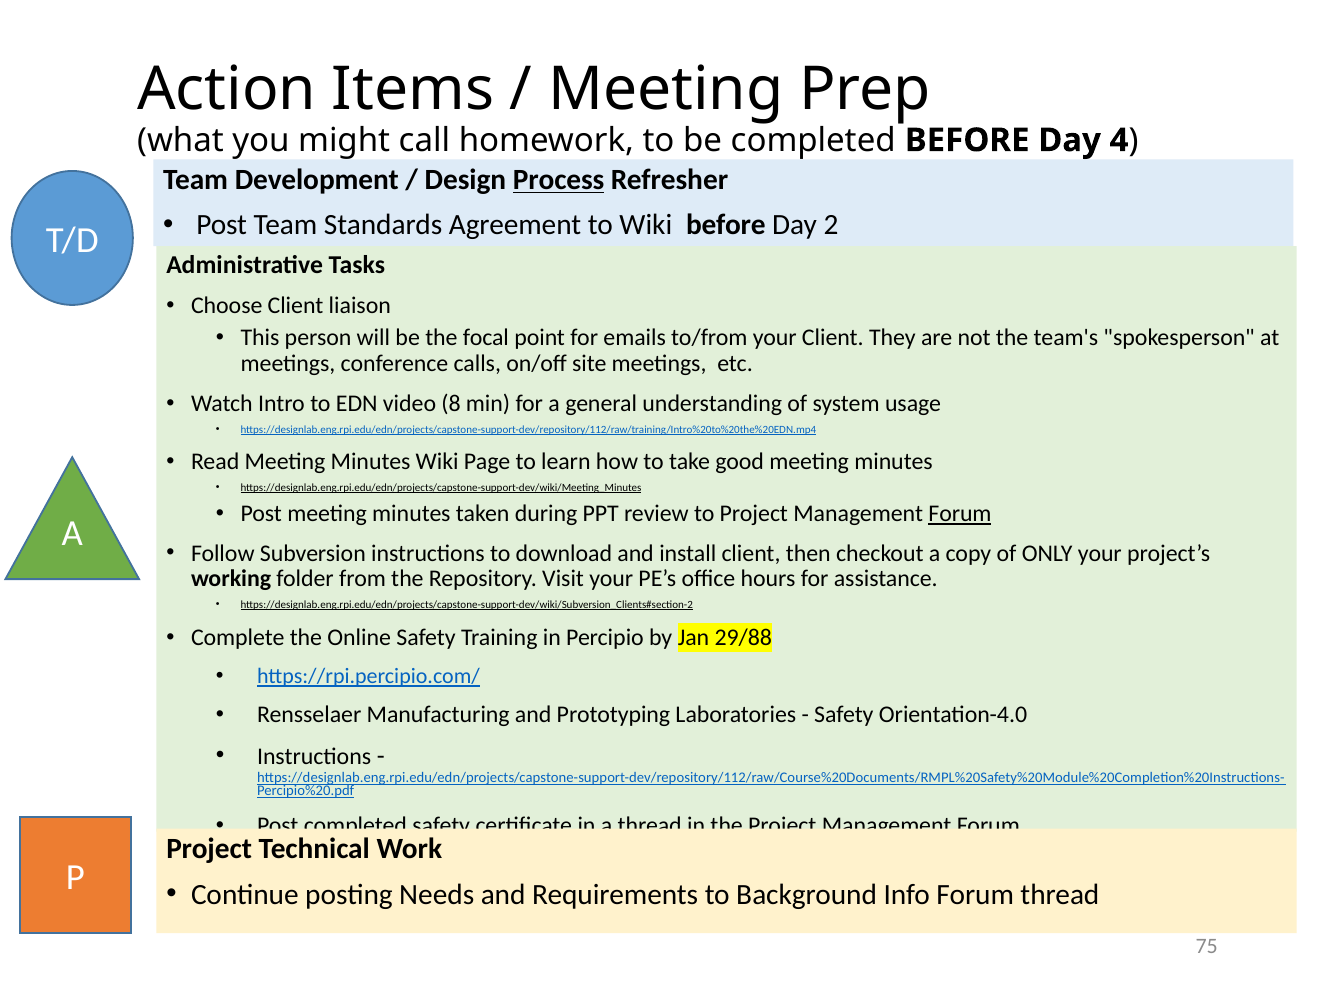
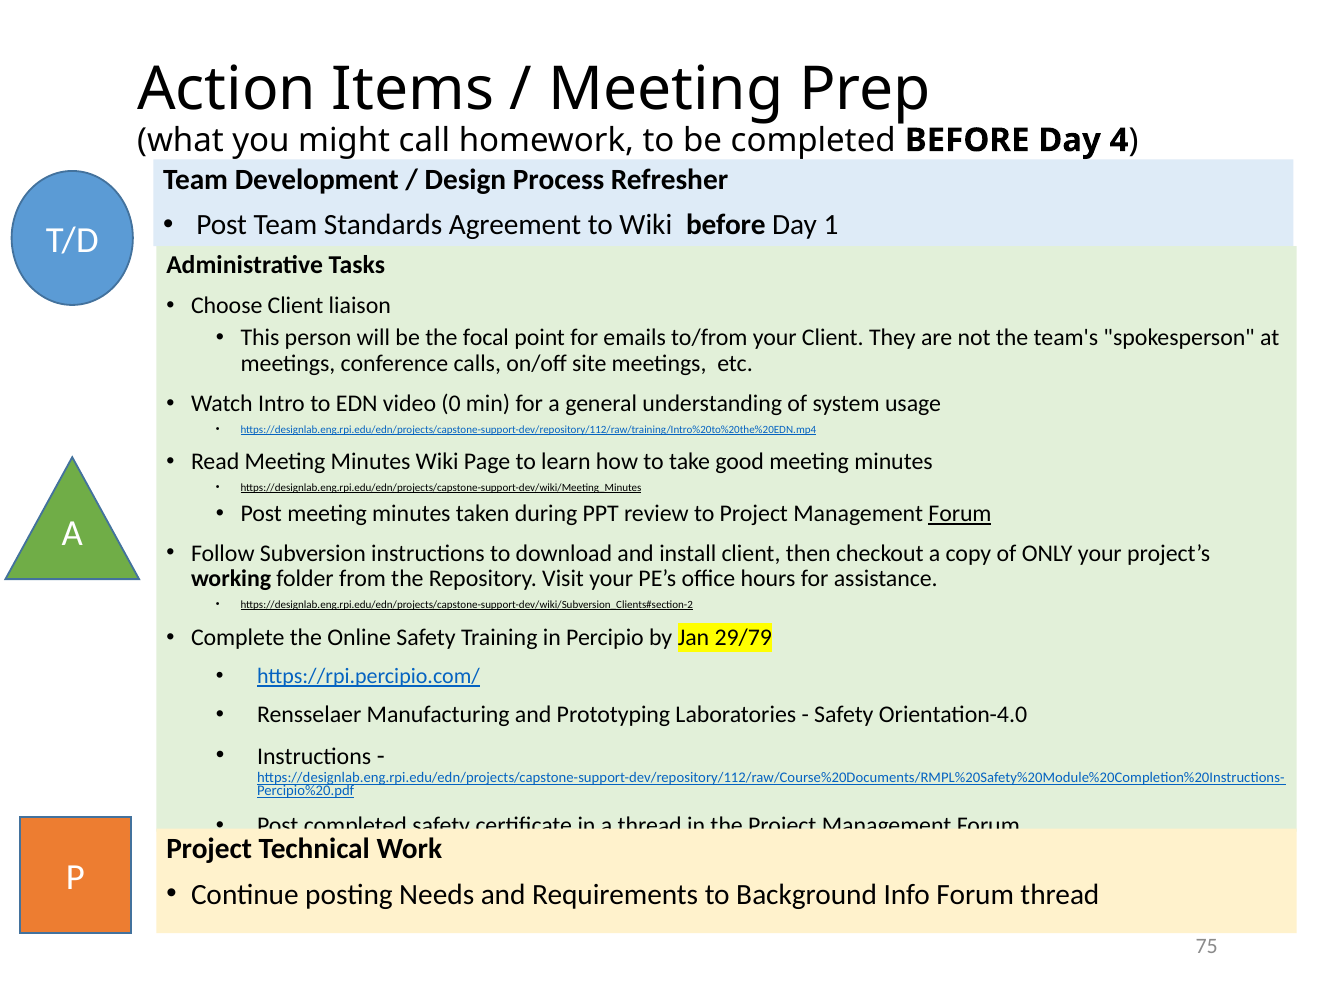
Process underline: present -> none
2: 2 -> 1
8: 8 -> 0
29/88: 29/88 -> 29/79
